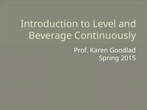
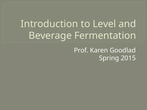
Continuously: Continuously -> Fermentation
